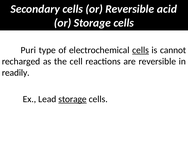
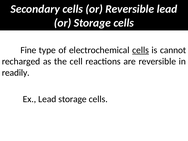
Reversible acid: acid -> lead
Puri: Puri -> Fine
storage at (73, 99) underline: present -> none
